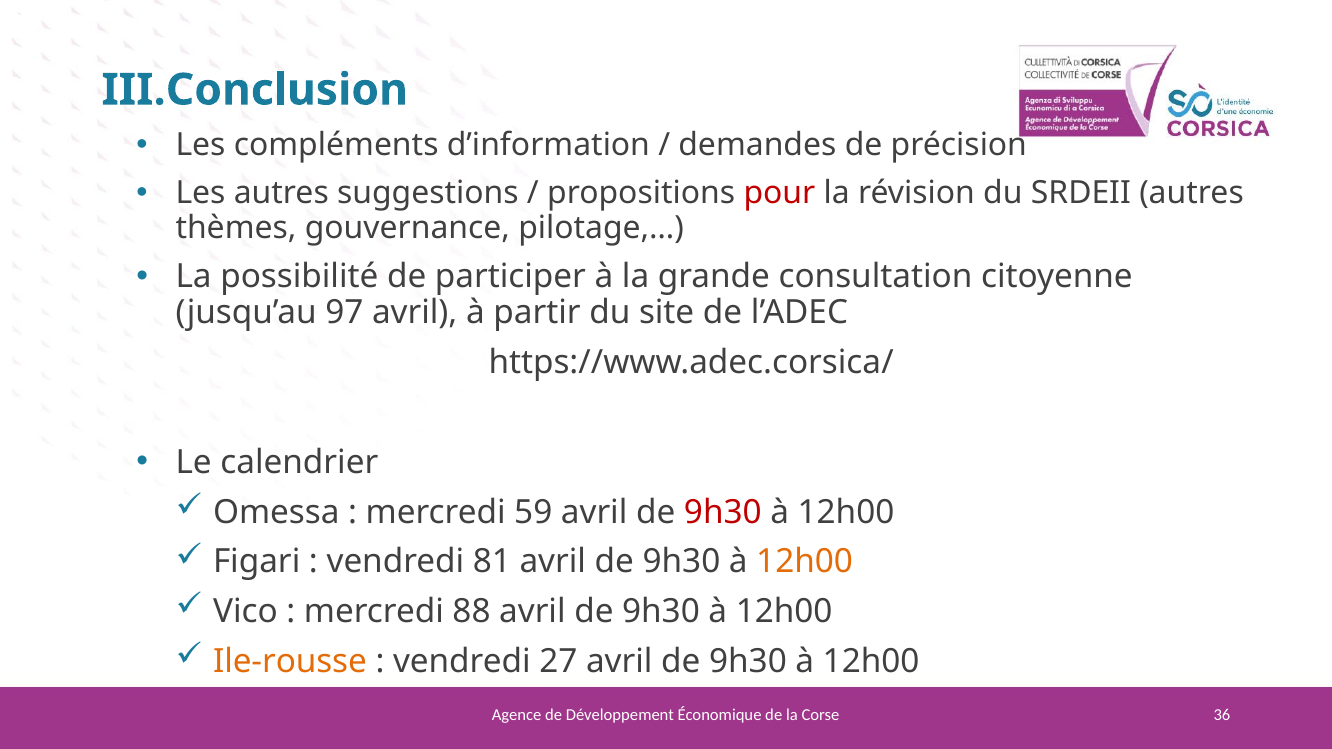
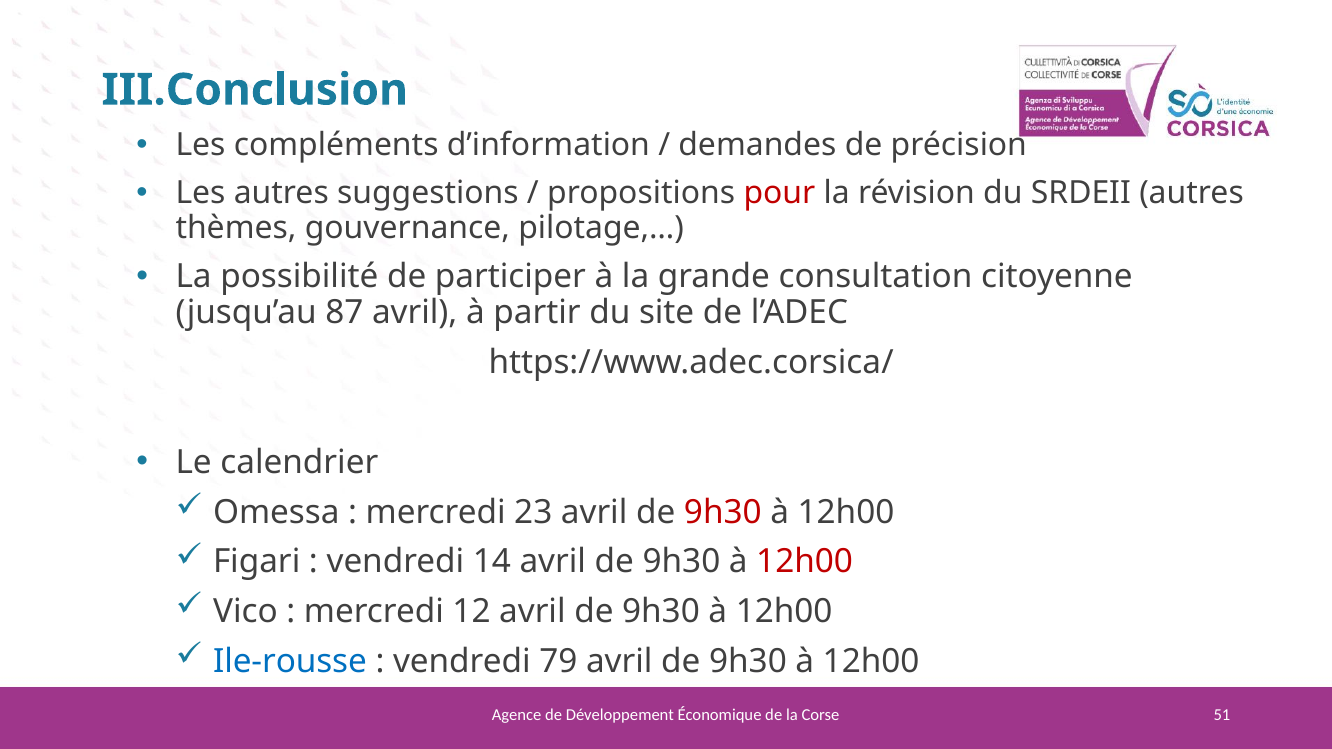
97: 97 -> 87
59: 59 -> 23
81: 81 -> 14
12h00 at (805, 562) colour: orange -> red
88: 88 -> 12
Ile-rousse colour: orange -> blue
27: 27 -> 79
36: 36 -> 51
